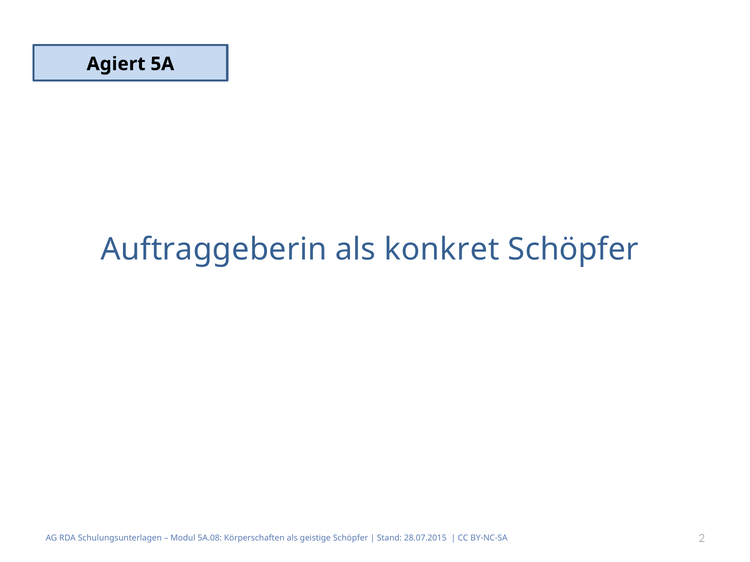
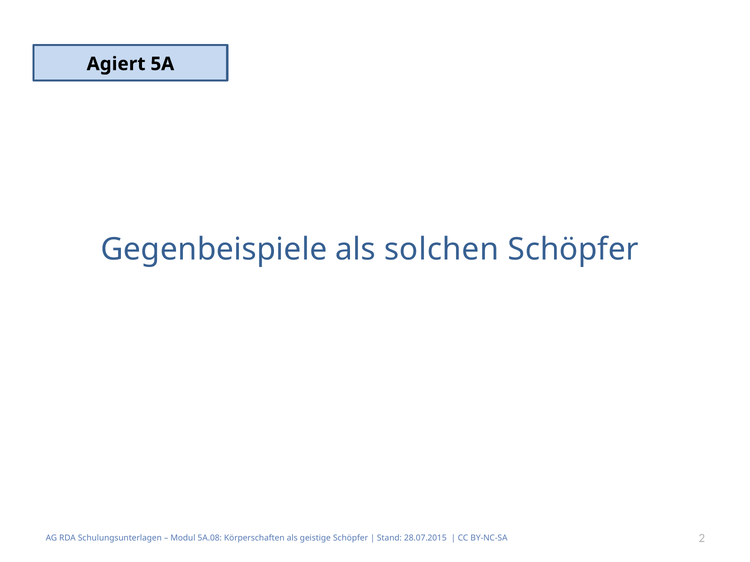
Auftraggeberin: Auftraggeberin -> Gegenbeispiele
konkret: konkret -> solchen
